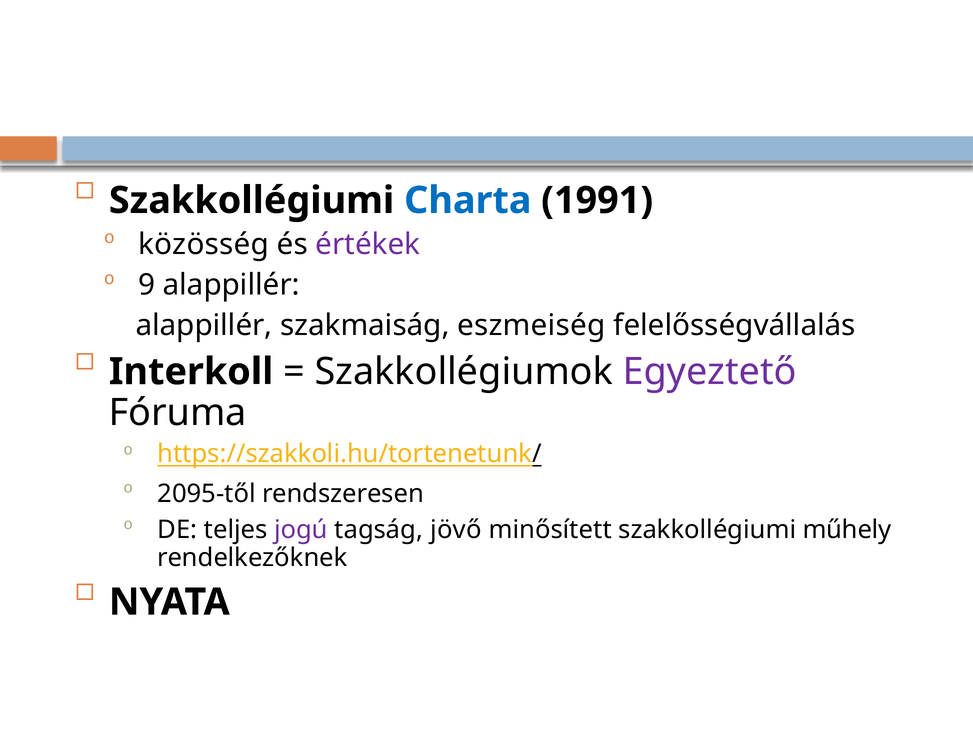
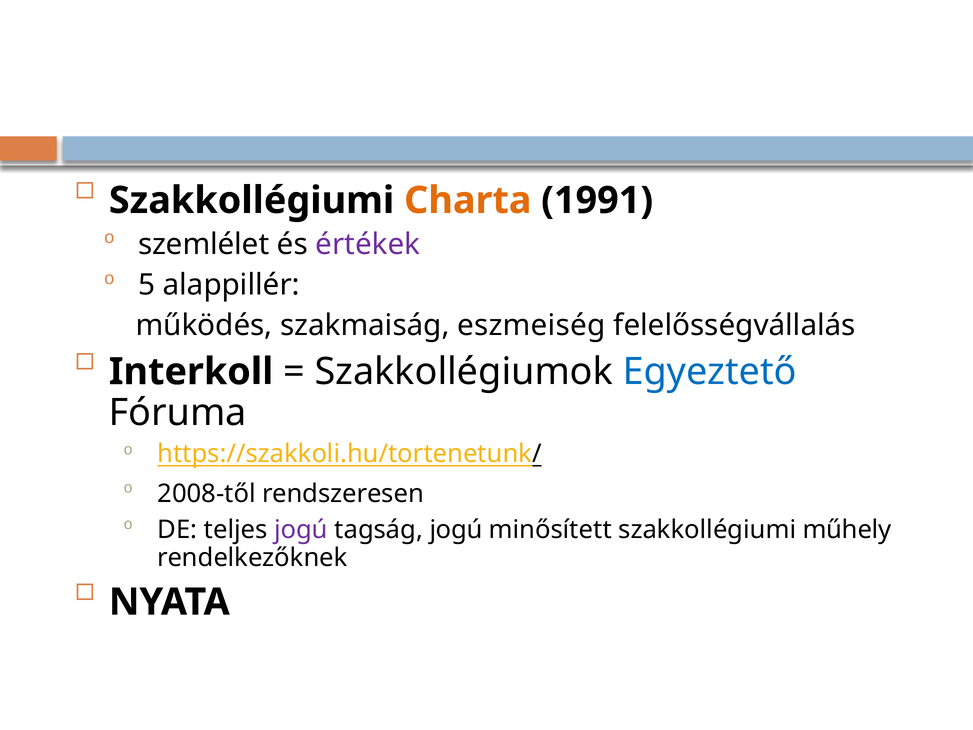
Charta colour: blue -> orange
közösség: közösség -> szemlélet
9: 9 -> 5
alappillér at (204, 326): alappillér -> működés
Egyeztető colour: purple -> blue
2095-től: 2095-től -> 2008-től
tagság jövő: jövő -> jogú
